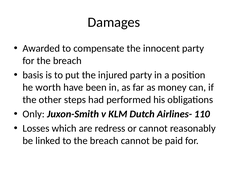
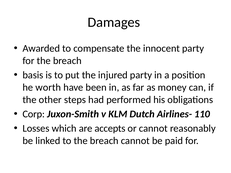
Only: Only -> Corp
redress: redress -> accepts
